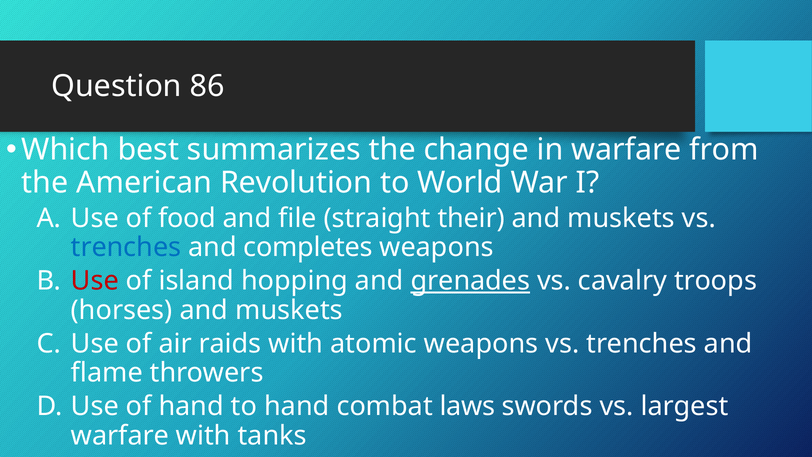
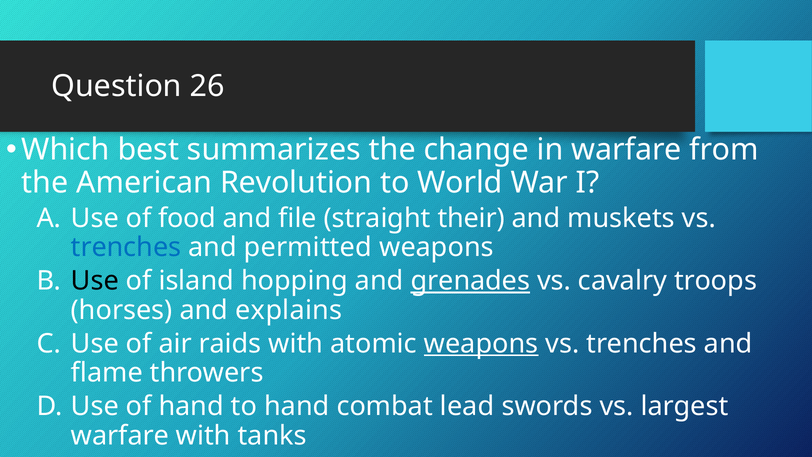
86: 86 -> 26
completes: completes -> permitted
Use at (95, 281) colour: red -> black
horses and muskets: muskets -> explains
weapons at (481, 343) underline: none -> present
laws: laws -> lead
